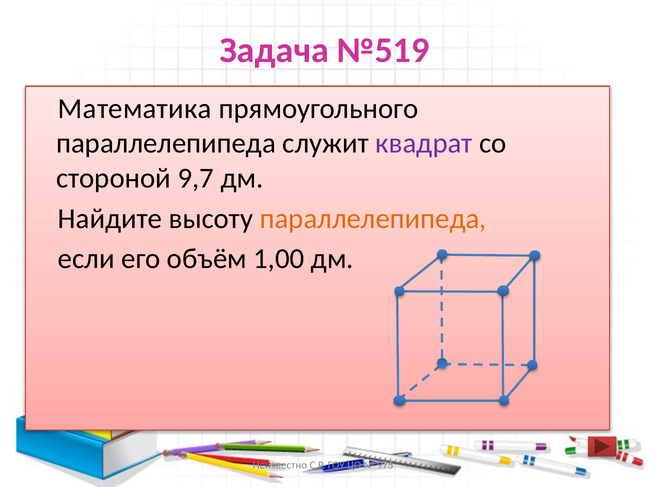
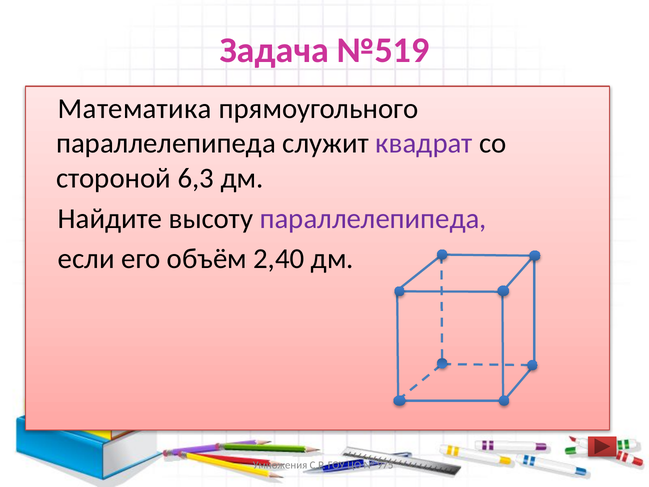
9,7: 9,7 -> 6,3
параллелепипеда at (373, 218) colour: orange -> purple
1,00: 1,00 -> 2,40
Неизвестно: Неизвестно -> Умножения
